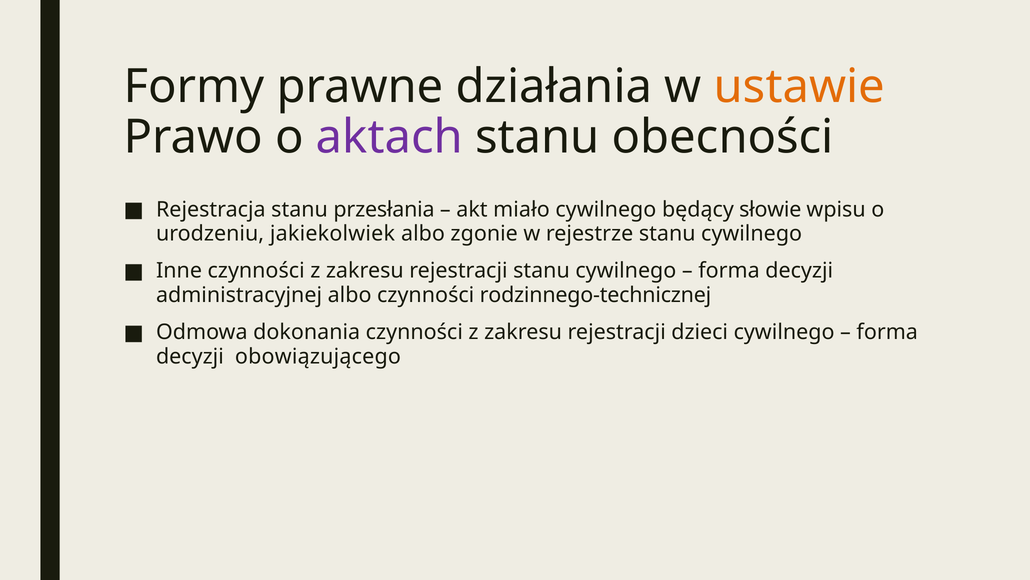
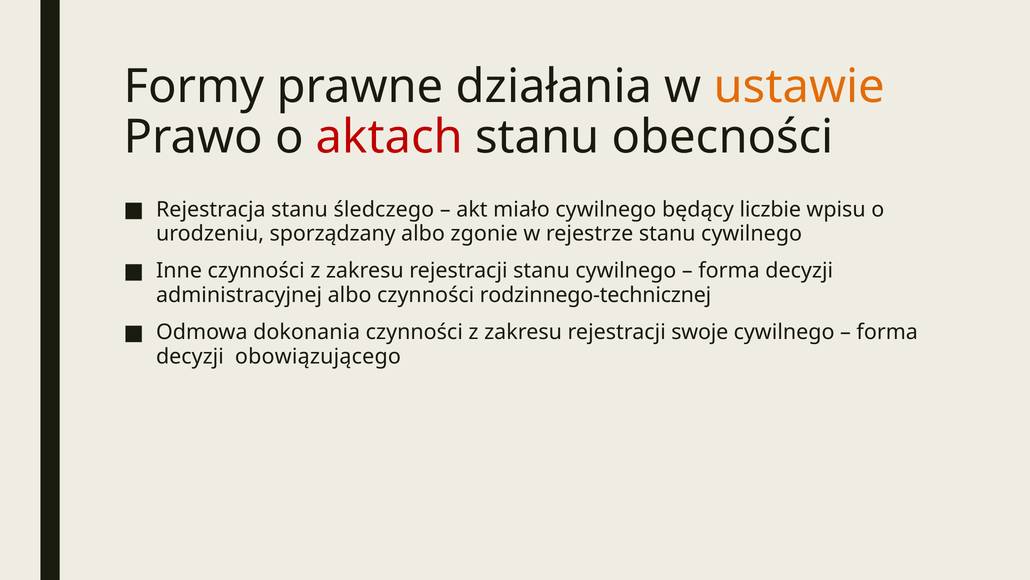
aktach colour: purple -> red
przesłania: przesłania -> śledczego
słowie: słowie -> liczbie
jakiekolwiek: jakiekolwiek -> sporządzany
dzieci: dzieci -> swoje
